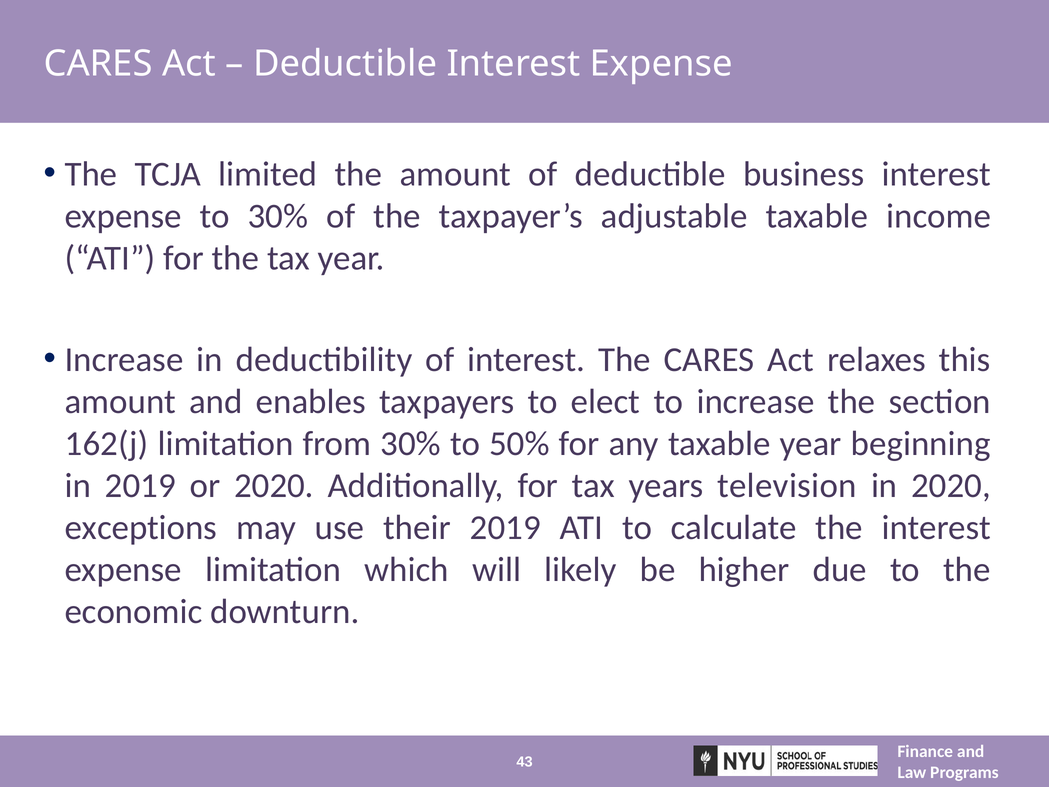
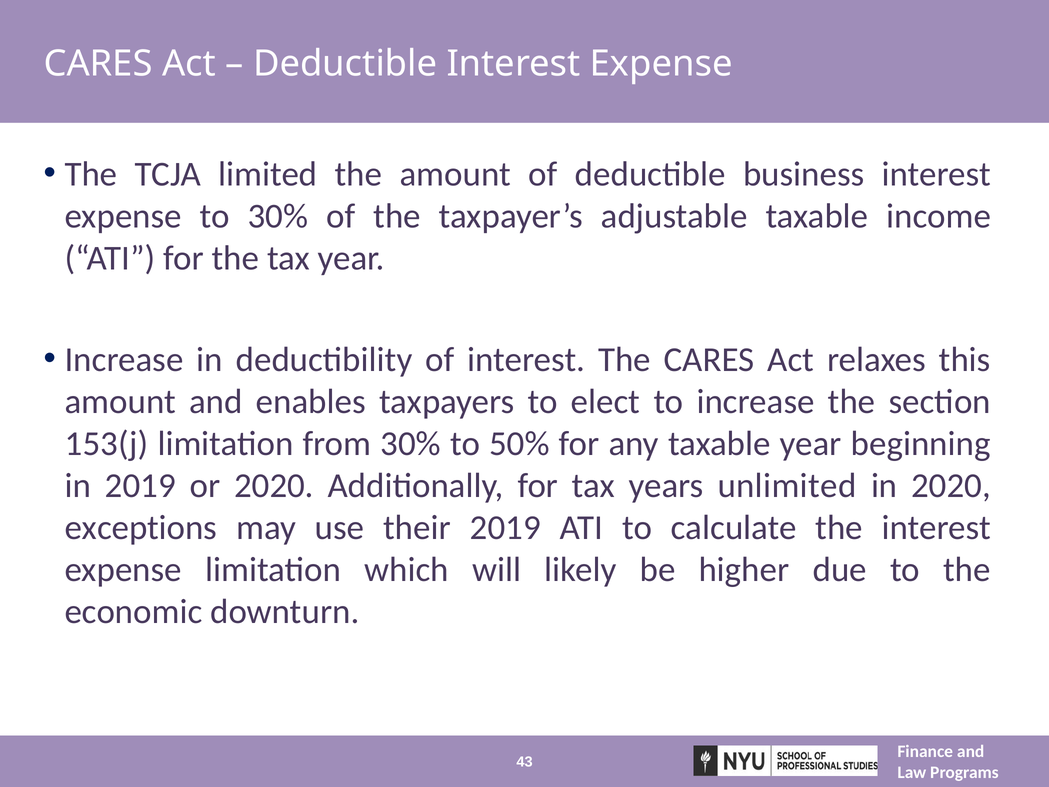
162(j: 162(j -> 153(j
television: television -> unlimited
